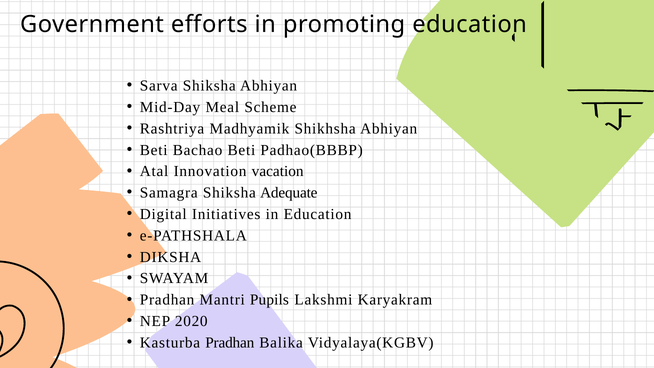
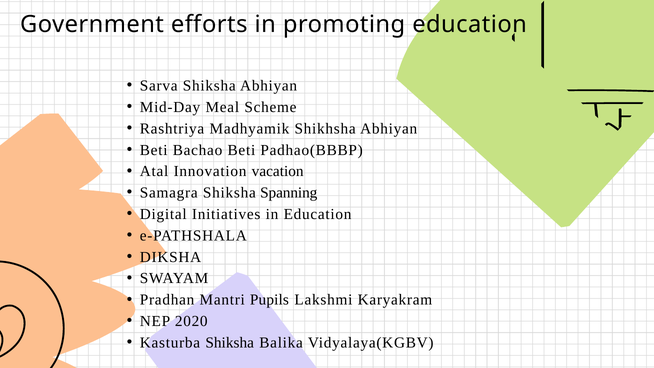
Adequate: Adequate -> Spanning
Kasturba Pradhan: Pradhan -> Shiksha
